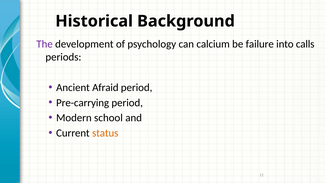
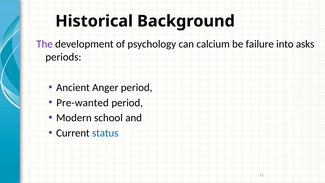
calls: calls -> asks
Afraid: Afraid -> Anger
Pre-carrying: Pre-carrying -> Pre-wanted
status colour: orange -> blue
